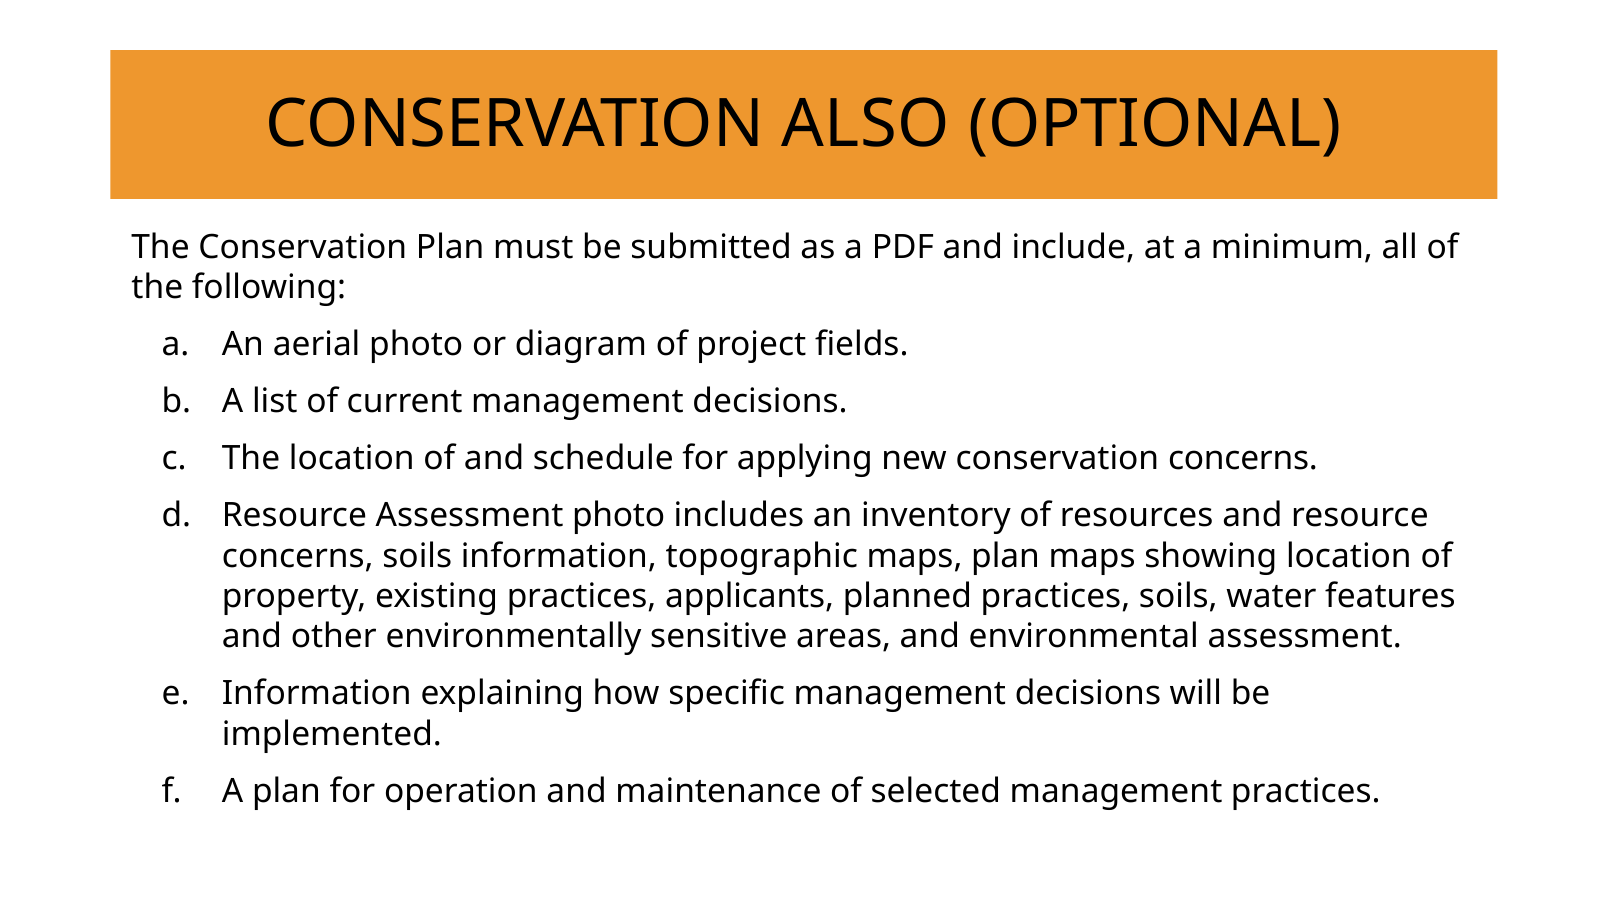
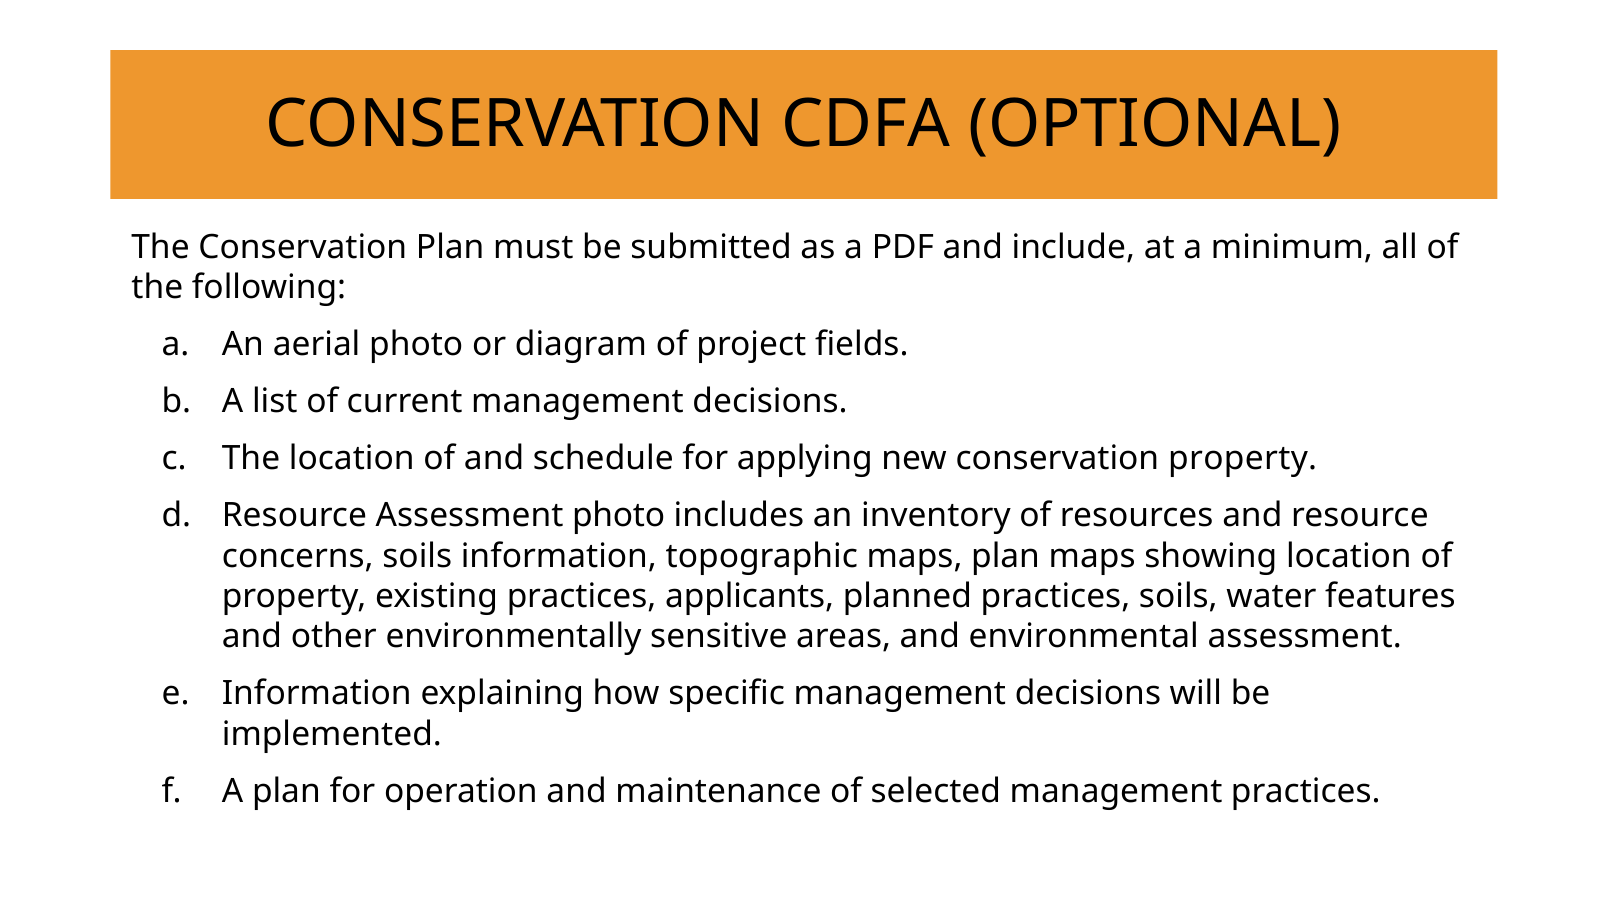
ALSO: ALSO -> CDFA
conservation concerns: concerns -> property
